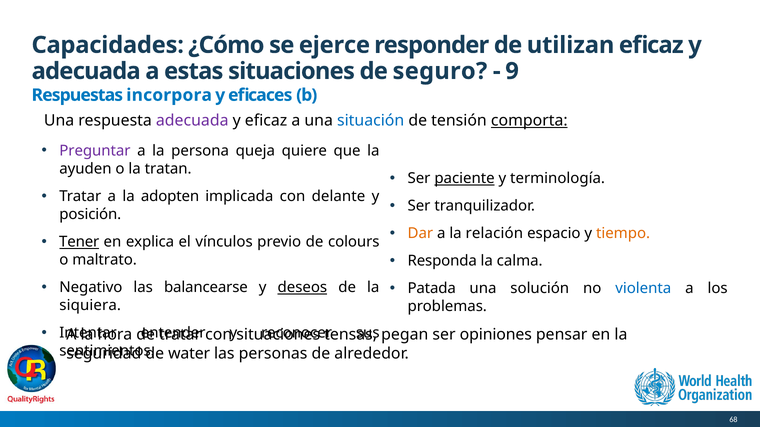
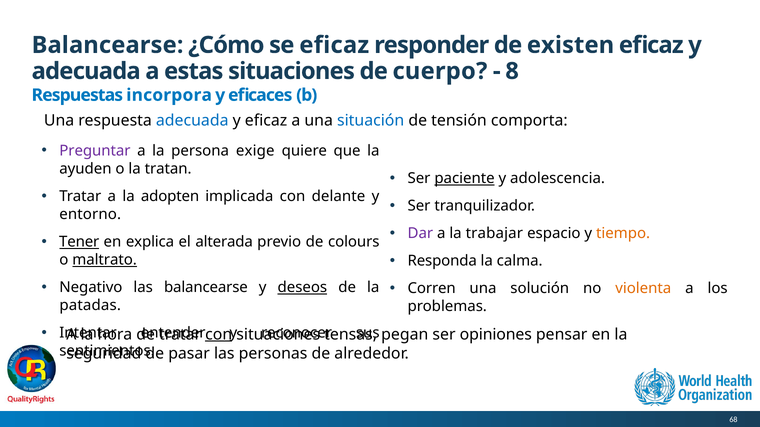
Capacidades at (108, 45): Capacidades -> Balancearse
se ejerce: ejerce -> eficaz
utilizan: utilizan -> existen
seguro: seguro -> cuerpo
9: 9 -> 8
adecuada at (192, 121) colour: purple -> blue
comporta underline: present -> none
queja: queja -> exige
terminología: terminología -> adolescencia
posición: posición -> entorno
Dar colour: orange -> purple
relación: relación -> trabajar
vínculos: vínculos -> alterada
maltrato underline: none -> present
Patada: Patada -> Corren
violenta colour: blue -> orange
siquiera: siquiera -> patadas
con at (219, 335) underline: none -> present
water: water -> pasar
